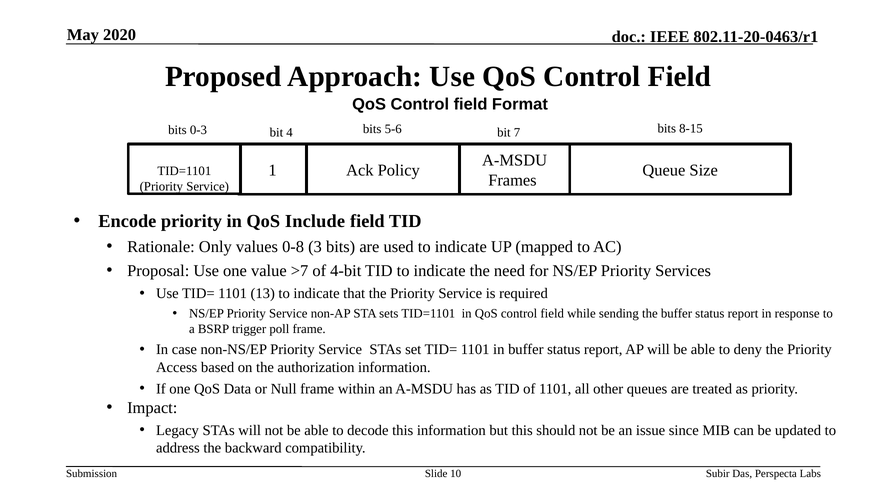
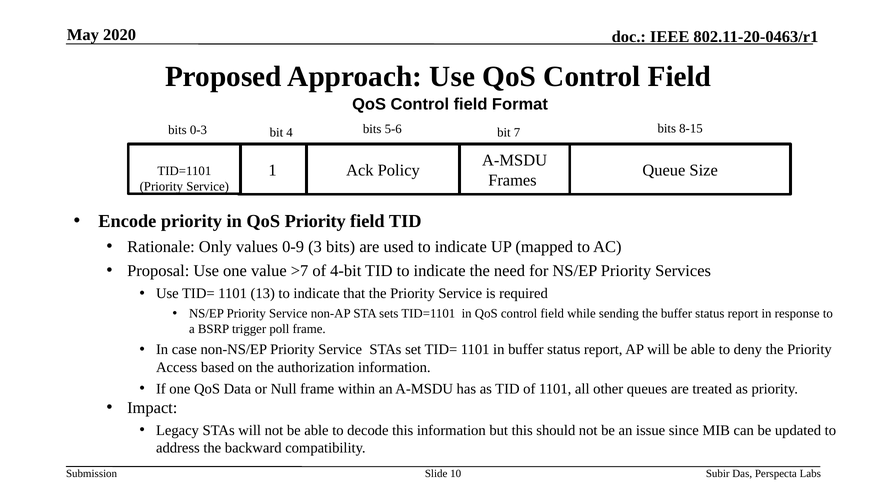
QoS Include: Include -> Priority
0-8: 0-8 -> 0-9
